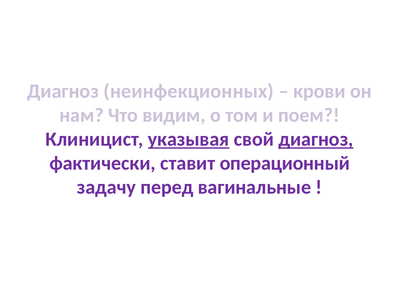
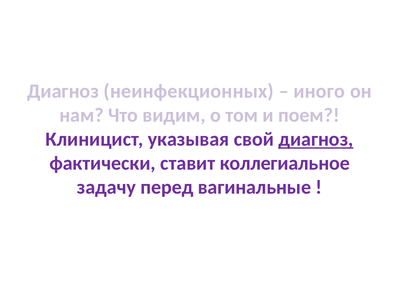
крови: крови -> иного
указывая underline: present -> none
операционный: операционный -> коллегиальное
